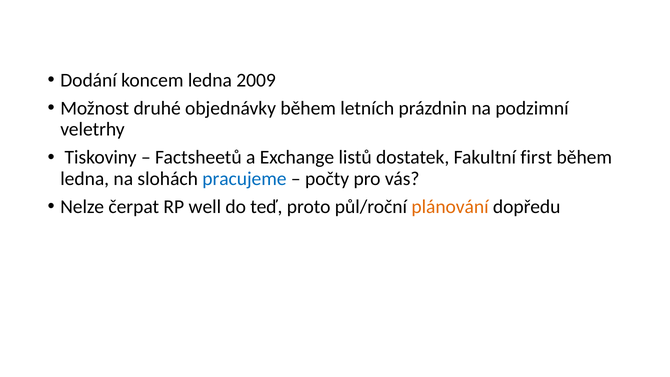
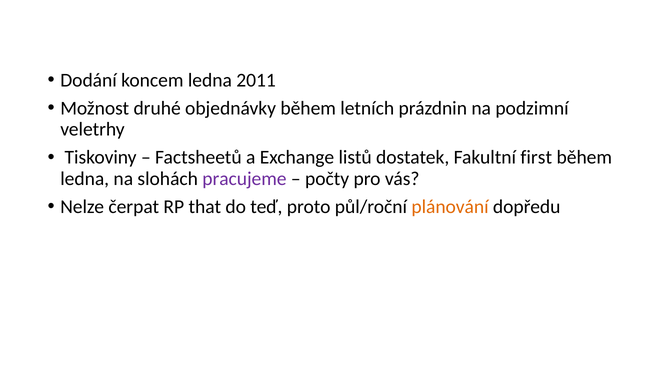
2009: 2009 -> 2011
pracujeme colour: blue -> purple
well: well -> that
